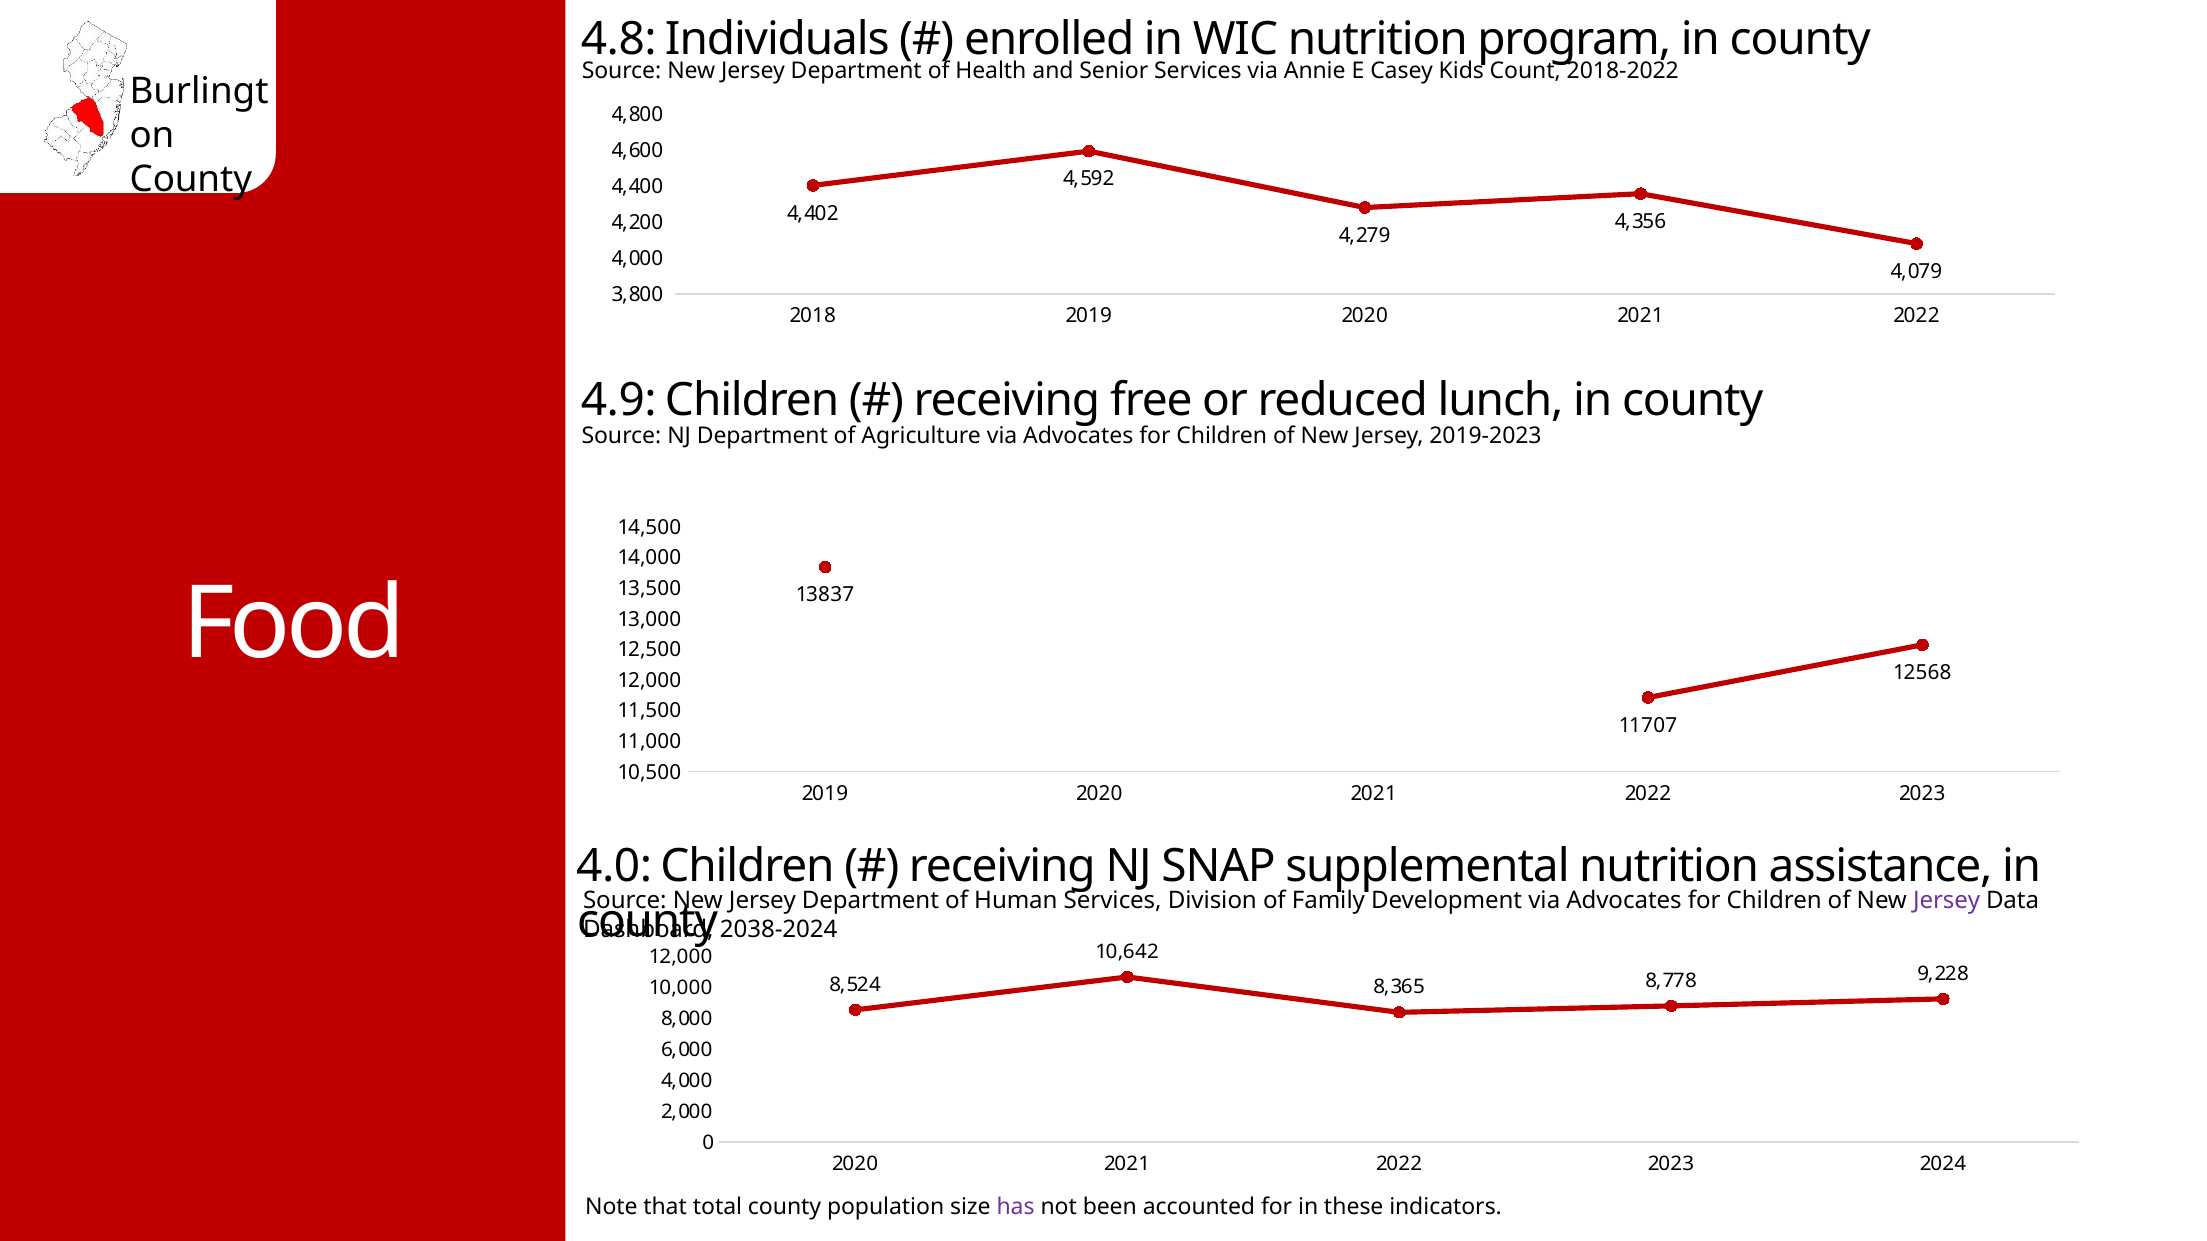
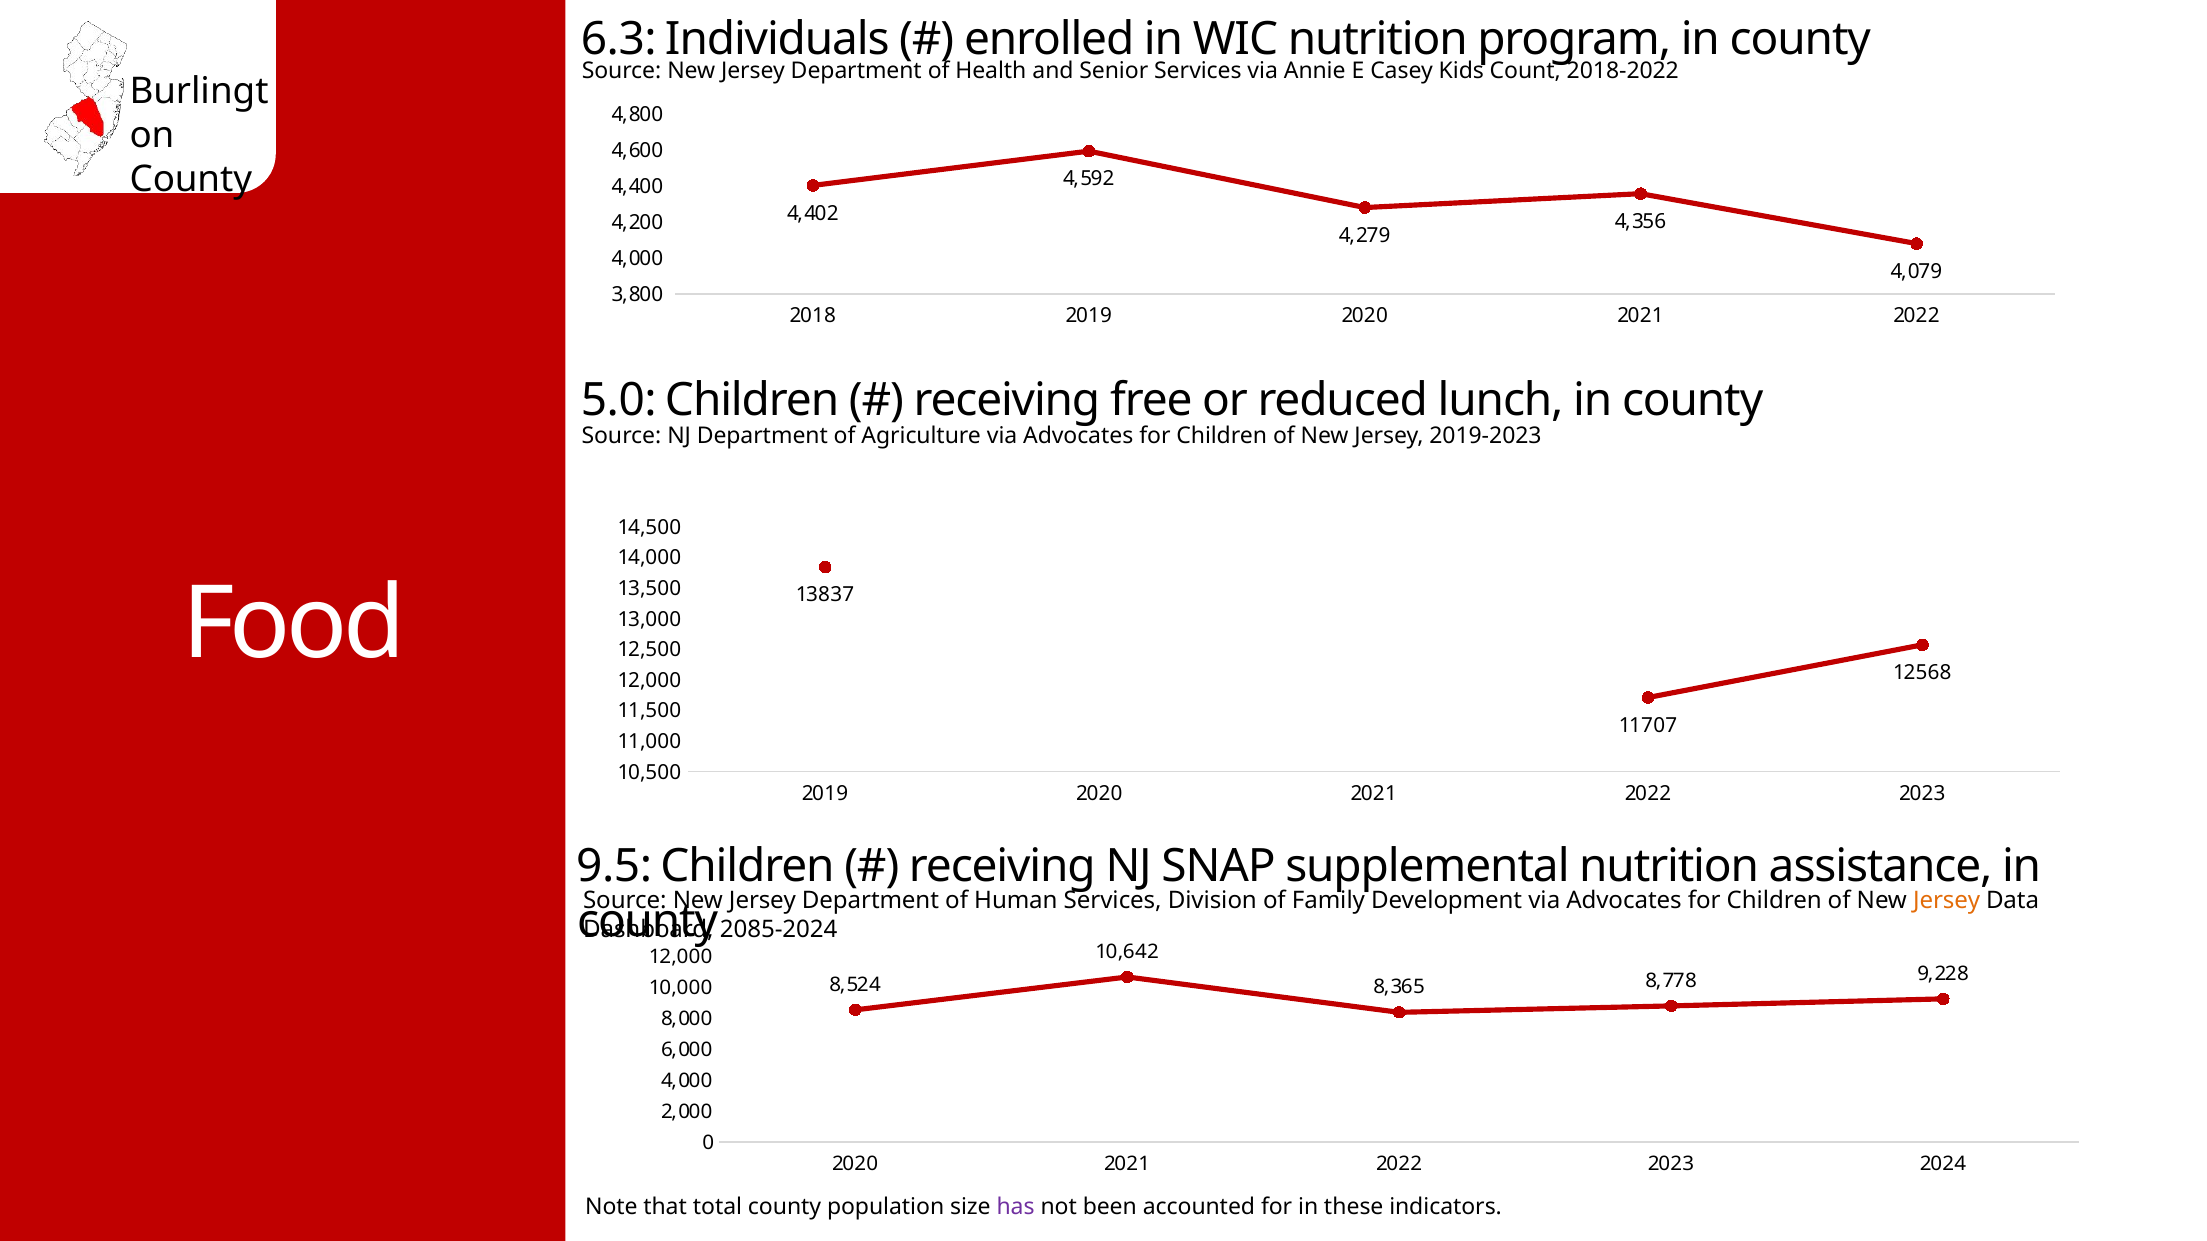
4.8: 4.8 -> 6.3
4.9: 4.9 -> 5.0
4.0: 4.0 -> 9.5
Jersey at (1947, 901) colour: purple -> orange
2038-2024: 2038-2024 -> 2085-2024
